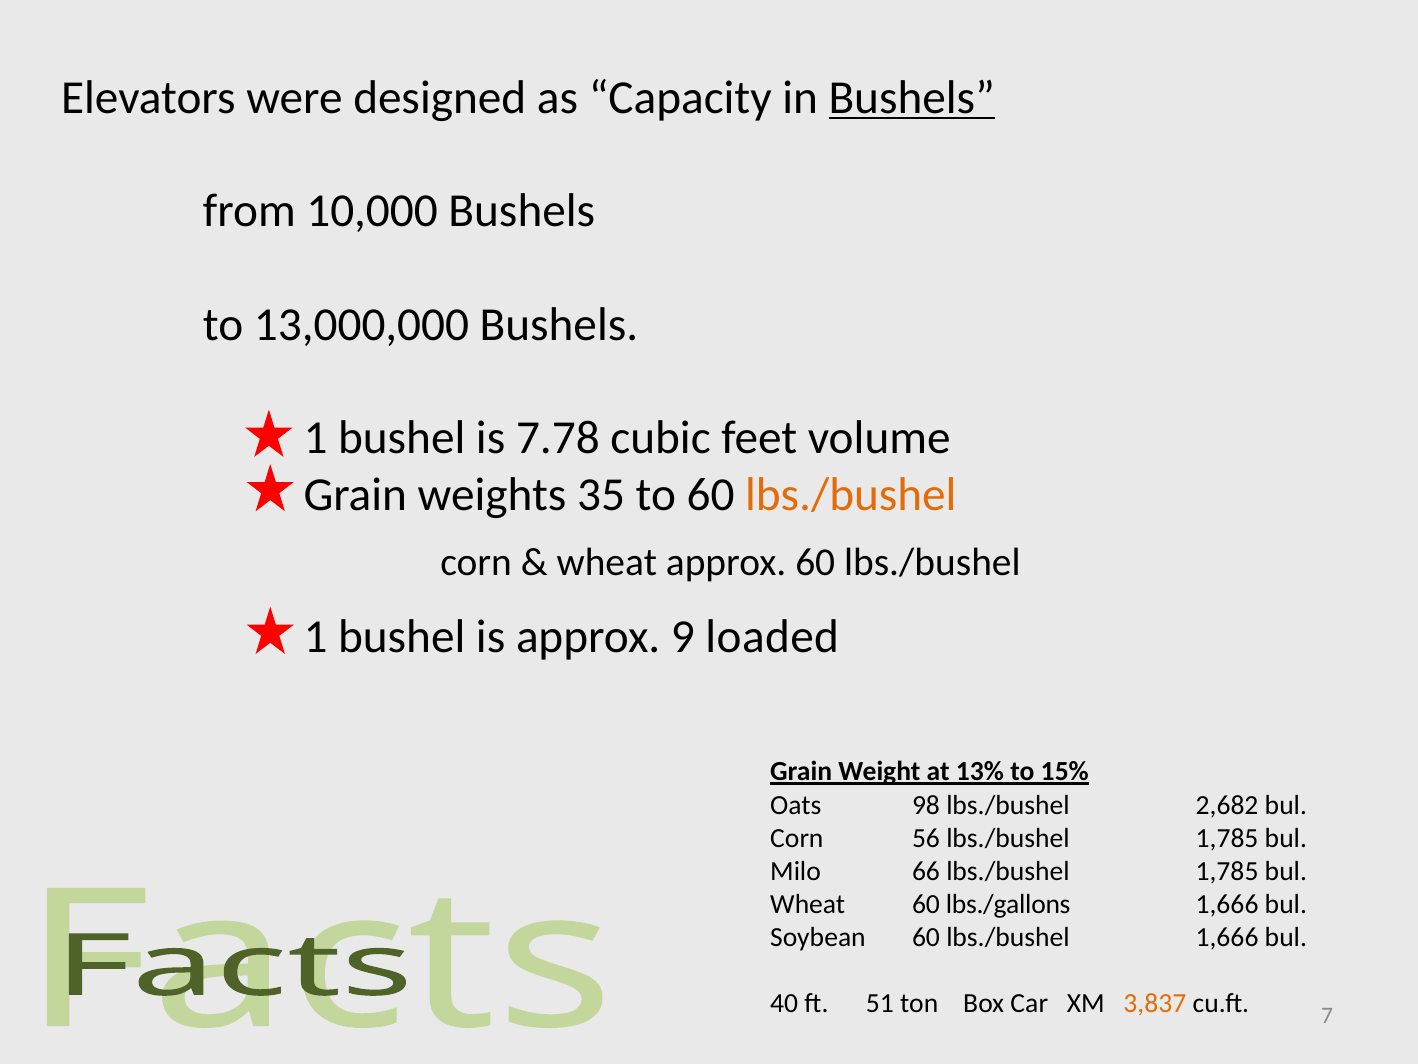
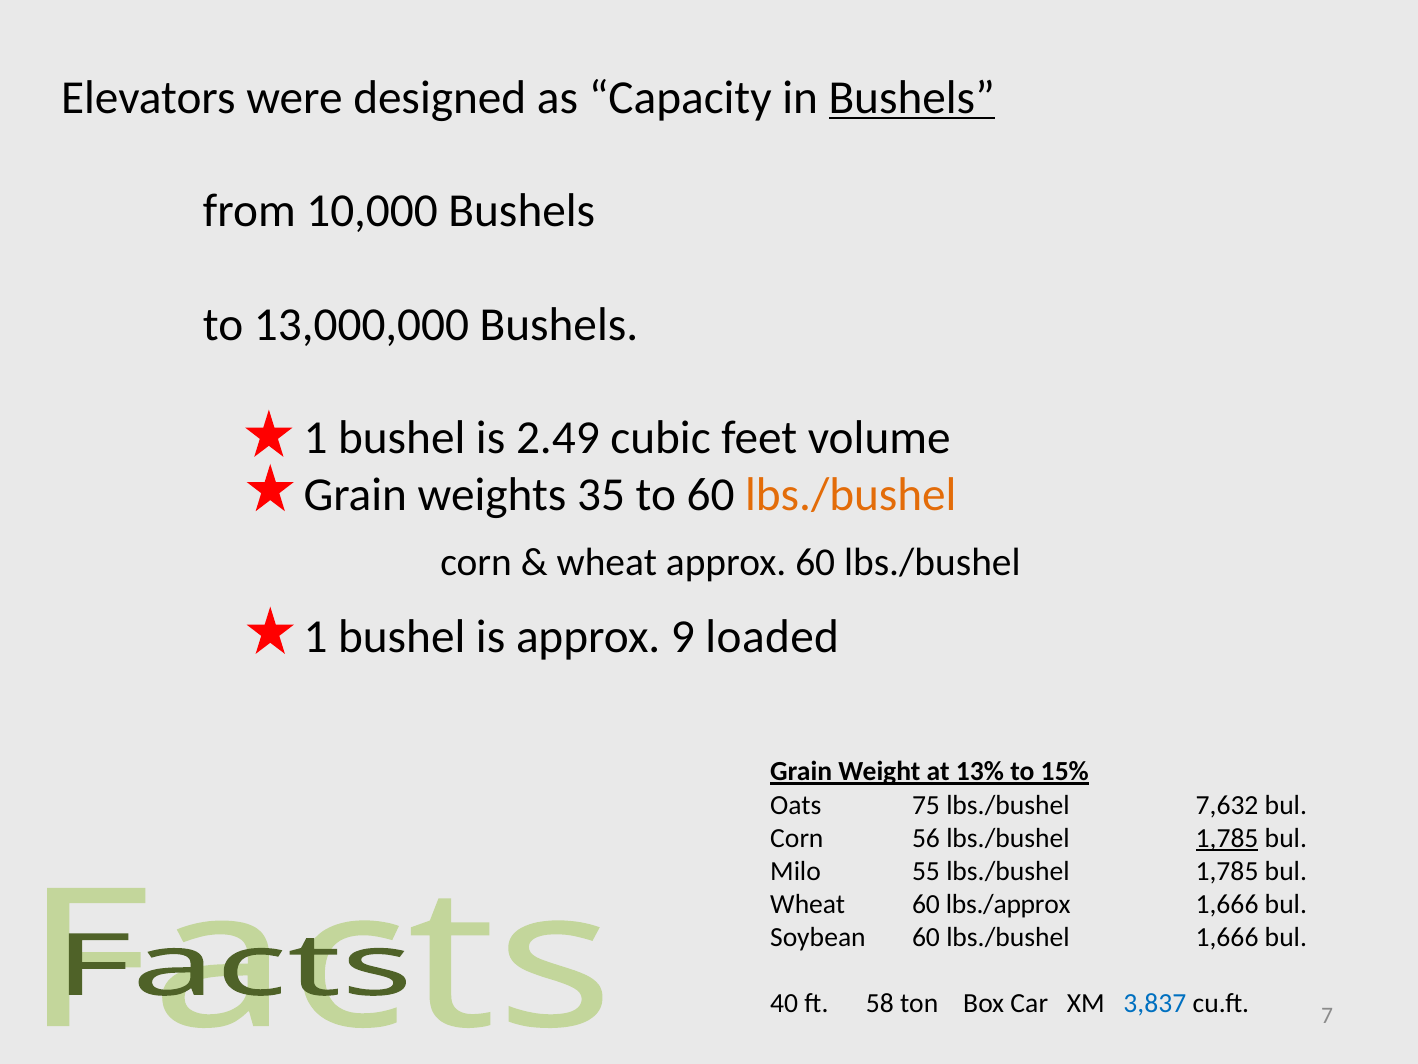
7.78: 7.78 -> 2.49
98: 98 -> 75
2,682: 2,682 -> 7,632
1,785 at (1227, 838) underline: none -> present
66: 66 -> 55
lbs./gallons: lbs./gallons -> lbs./approx
51: 51 -> 58
3,837 colour: orange -> blue
